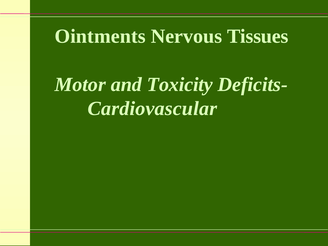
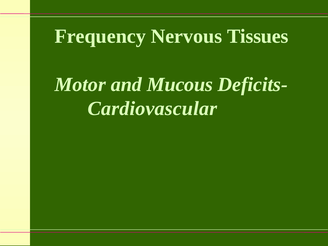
Ointments: Ointments -> Frequency
Toxicity: Toxicity -> Mucous
